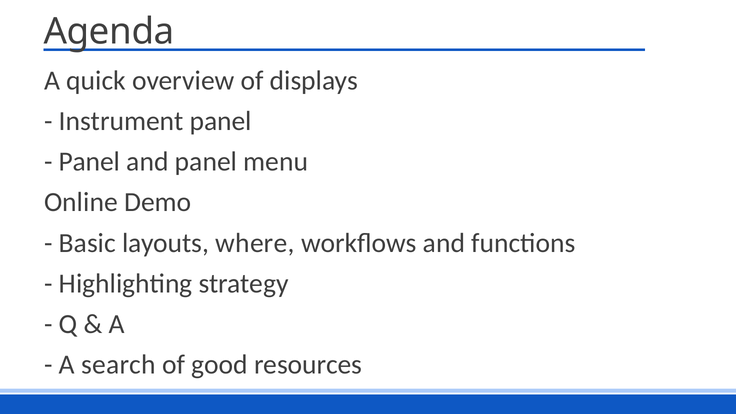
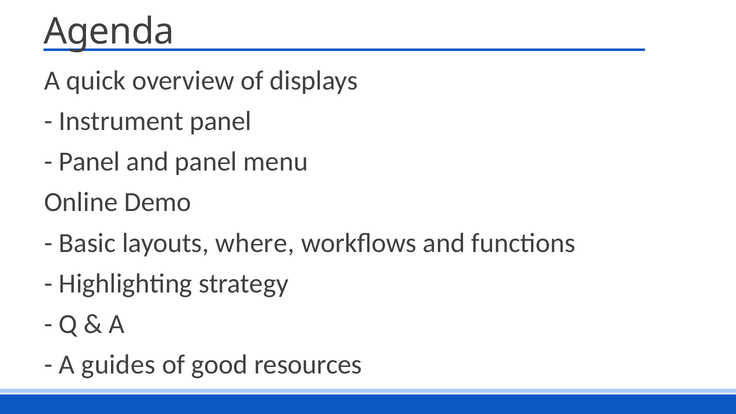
search: search -> guides
